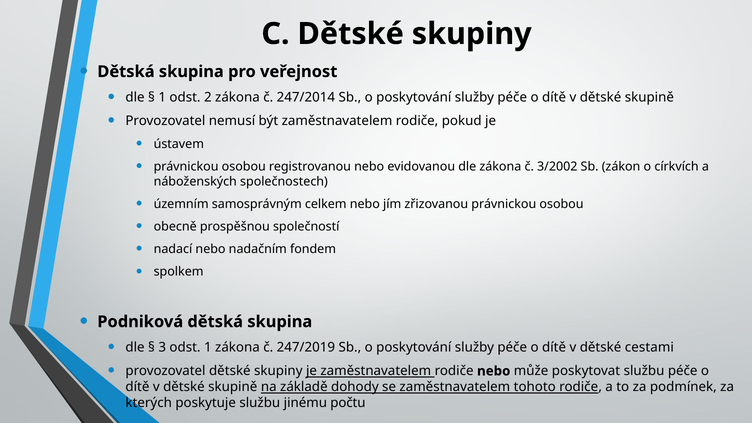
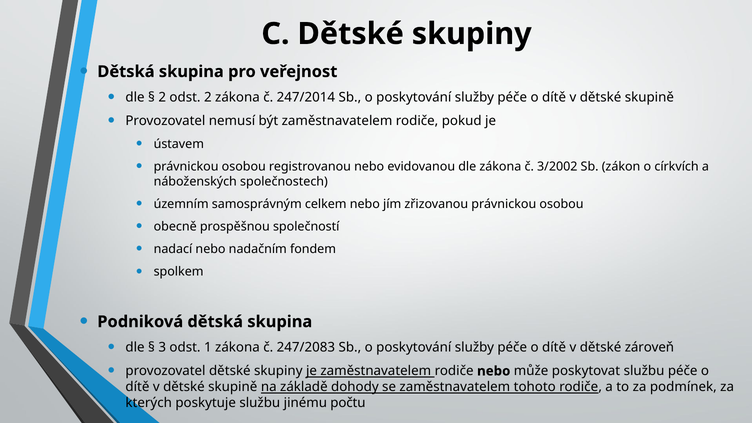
1 at (162, 97): 1 -> 2
247/2019: 247/2019 -> 247/2083
cestami: cestami -> zároveň
